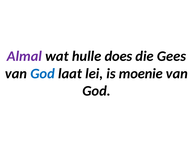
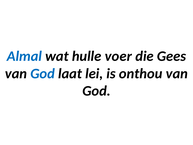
Almal colour: purple -> blue
does: does -> voer
moenie: moenie -> onthou
